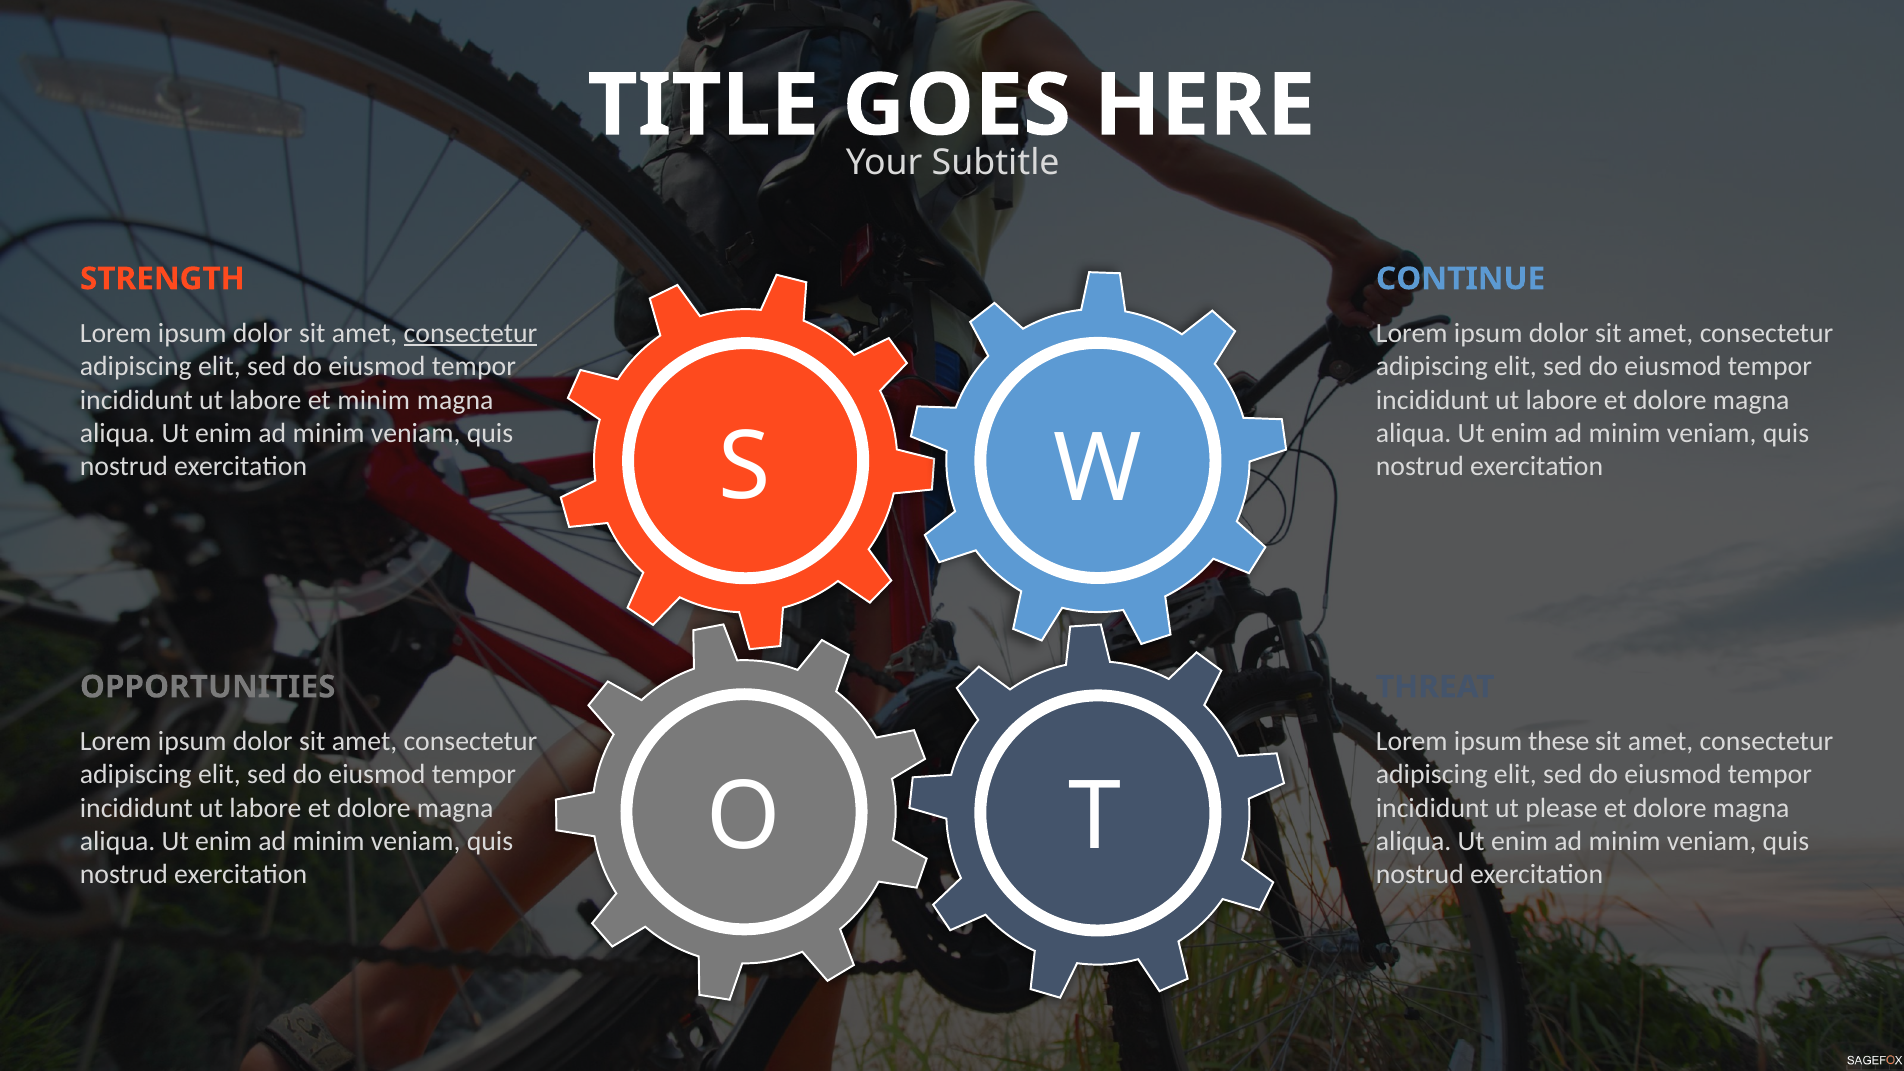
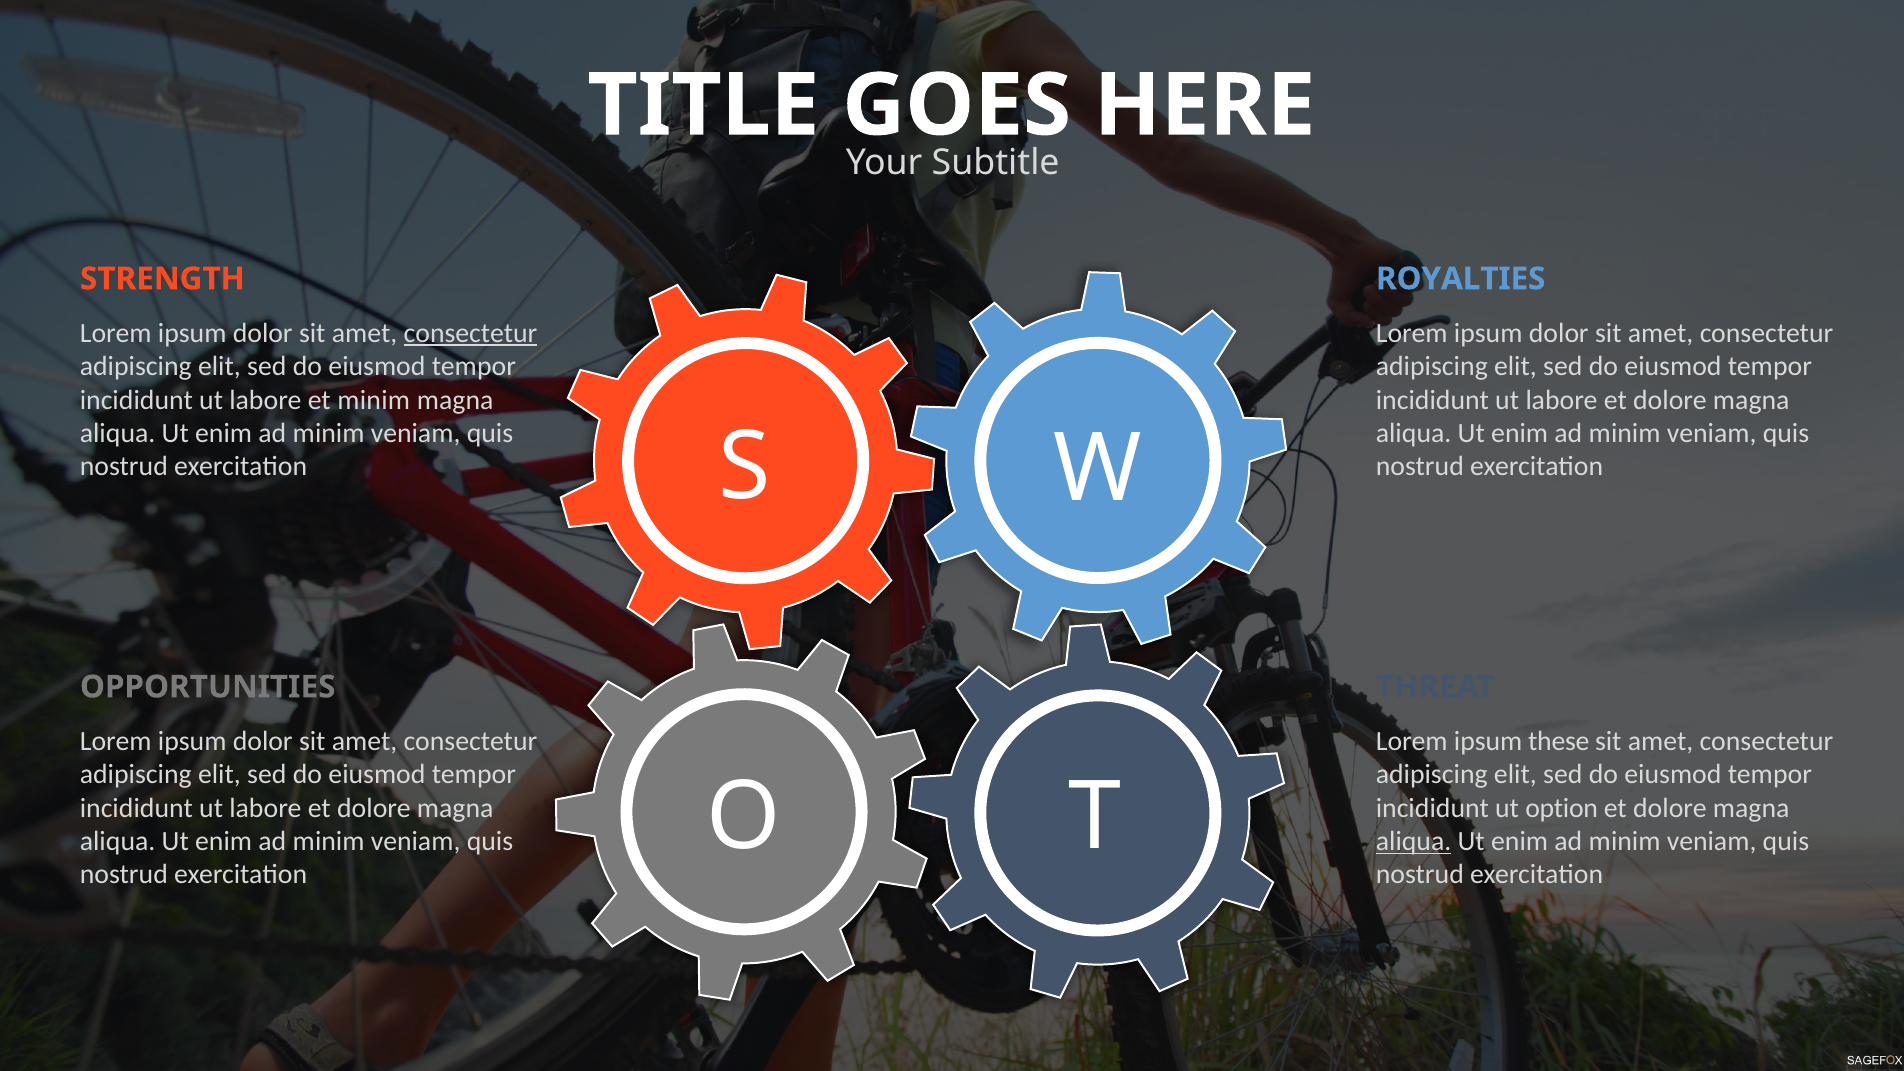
CONTINUE: CONTINUE -> ROYALTIES
please: please -> option
aliqua at (1414, 841) underline: none -> present
